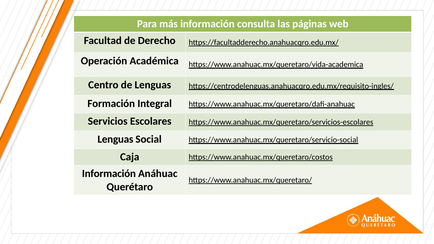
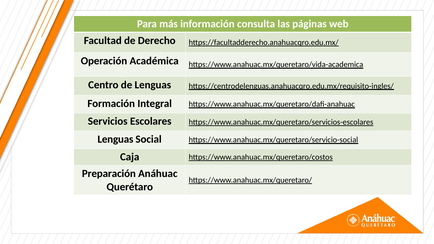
Información at (109, 174): Información -> Preparación
